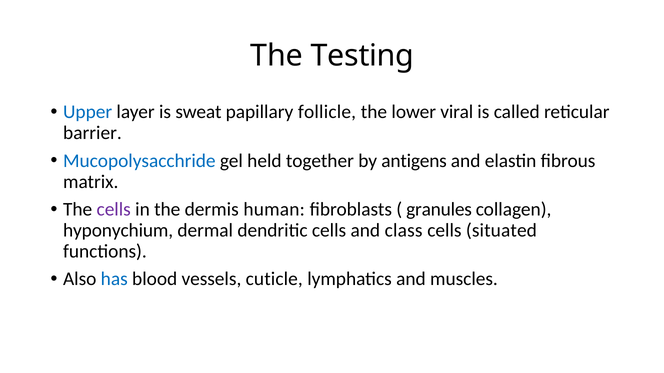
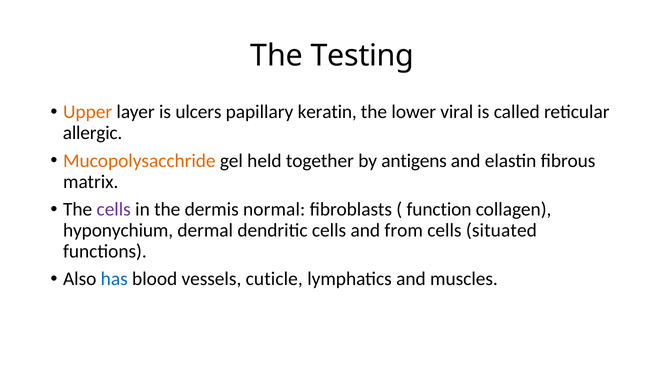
Upper colour: blue -> orange
sweat: sweat -> ulcers
follicle: follicle -> keratin
barrier: barrier -> allergic
Mucopolysacchride colour: blue -> orange
human: human -> normal
granules: granules -> function
class: class -> from
